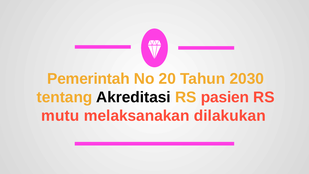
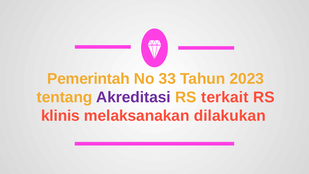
20: 20 -> 33
2030: 2030 -> 2023
Akreditasi colour: black -> purple
pasien: pasien -> terkait
mutu: mutu -> klinis
